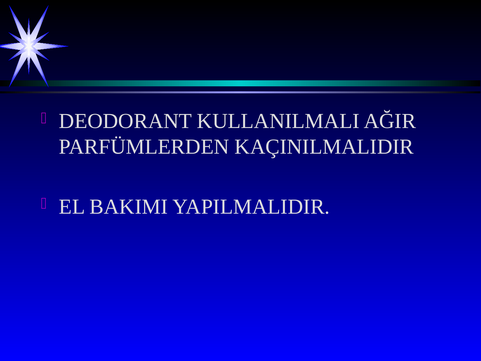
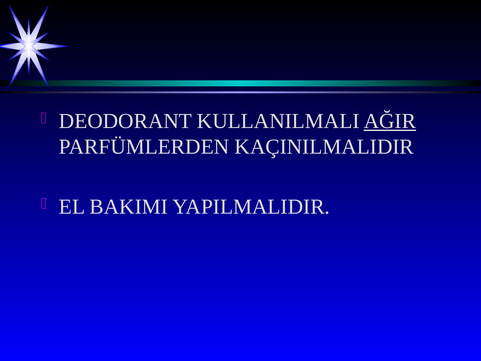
AĞIR underline: none -> present
